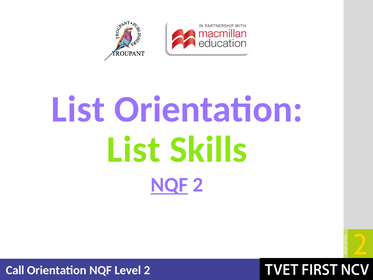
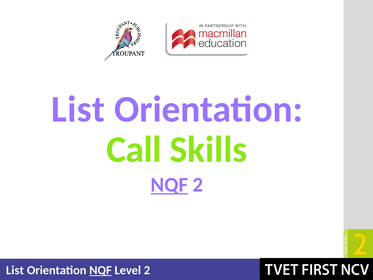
List at (134, 150): List -> Call
Call at (15, 270): Call -> List
NQF at (100, 270) underline: none -> present
